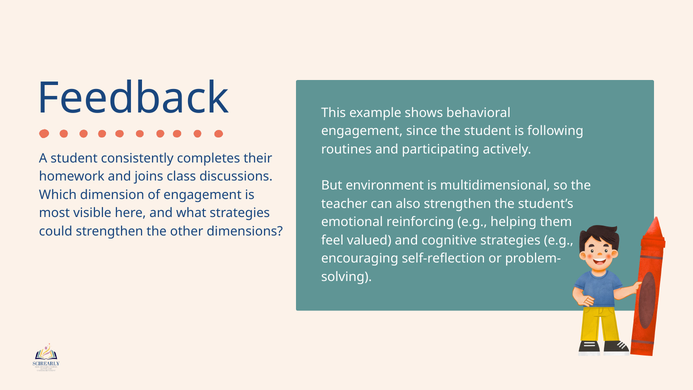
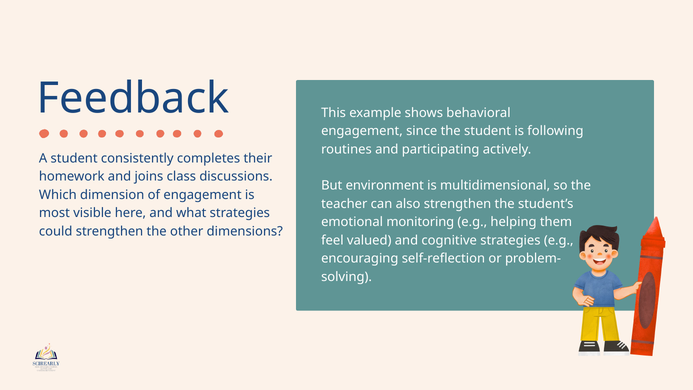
reinforcing: reinforcing -> monitoring
